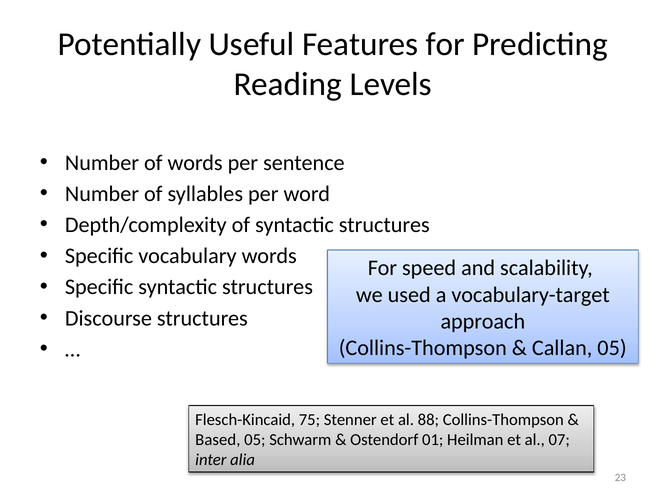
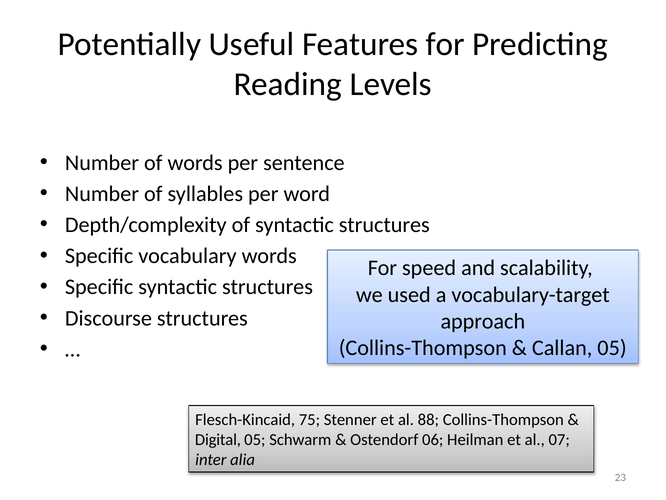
Based: Based -> Digital
01: 01 -> 06
